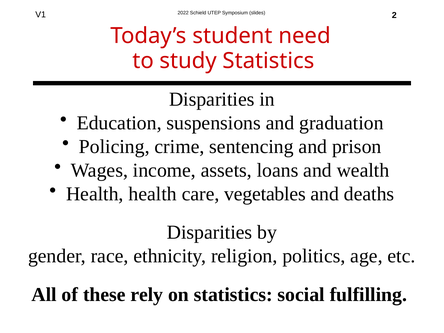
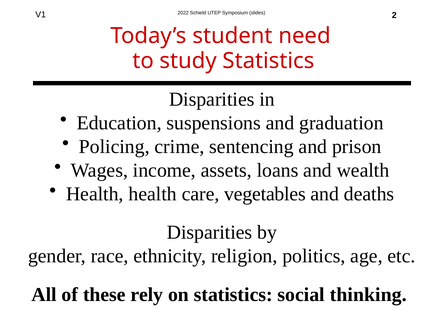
fulfilling: fulfilling -> thinking
